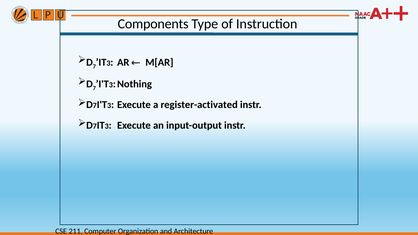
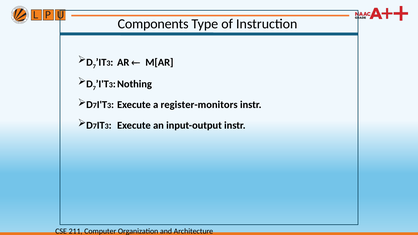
register-activated: register-activated -> register-monitors
